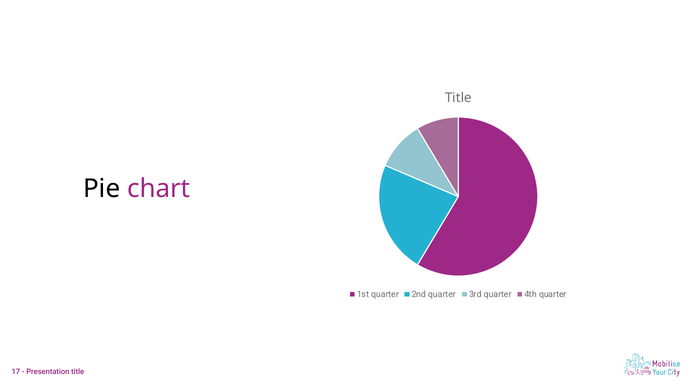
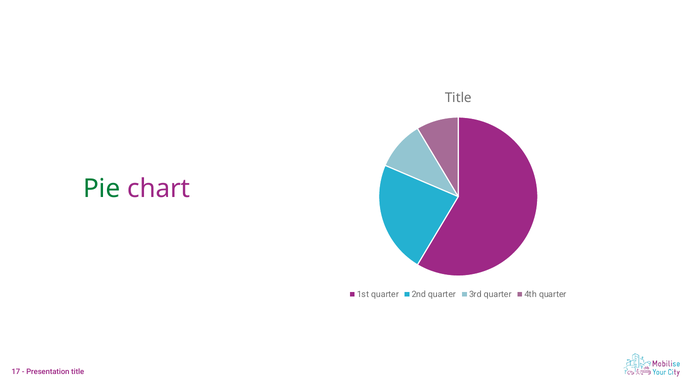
Pie colour: black -> green
